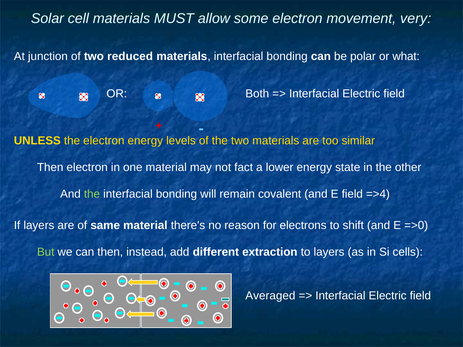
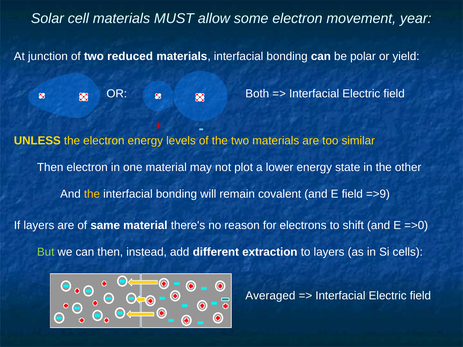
very: very -> year
what: what -> yield
fact: fact -> plot
the at (92, 194) colour: light green -> yellow
=>4: =>4 -> =>9
